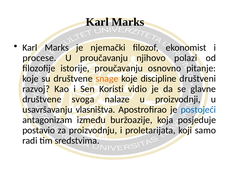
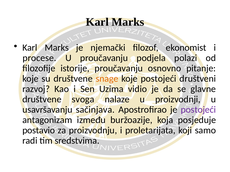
njihovo: njihovo -> podjela
koje discipline: discipline -> postojeći
Koristi: Koristi -> Uzima
vlasništva: vlasništva -> sačinjava
postojeći at (198, 110) colour: blue -> purple
